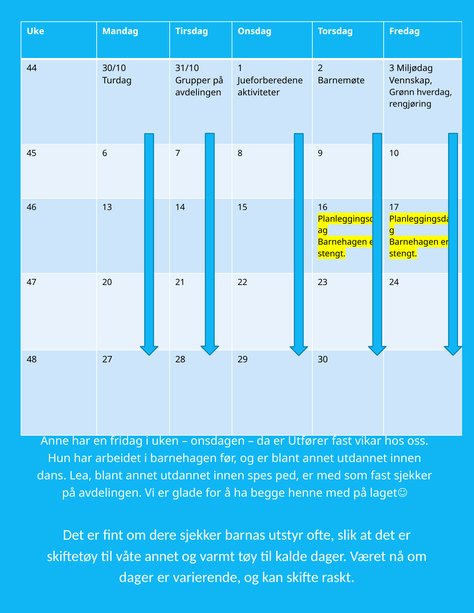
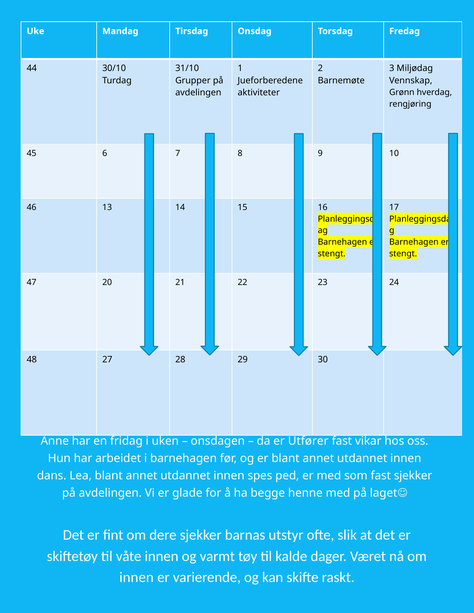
våte annet: annet -> innen
dager at (136, 578): dager -> innen
